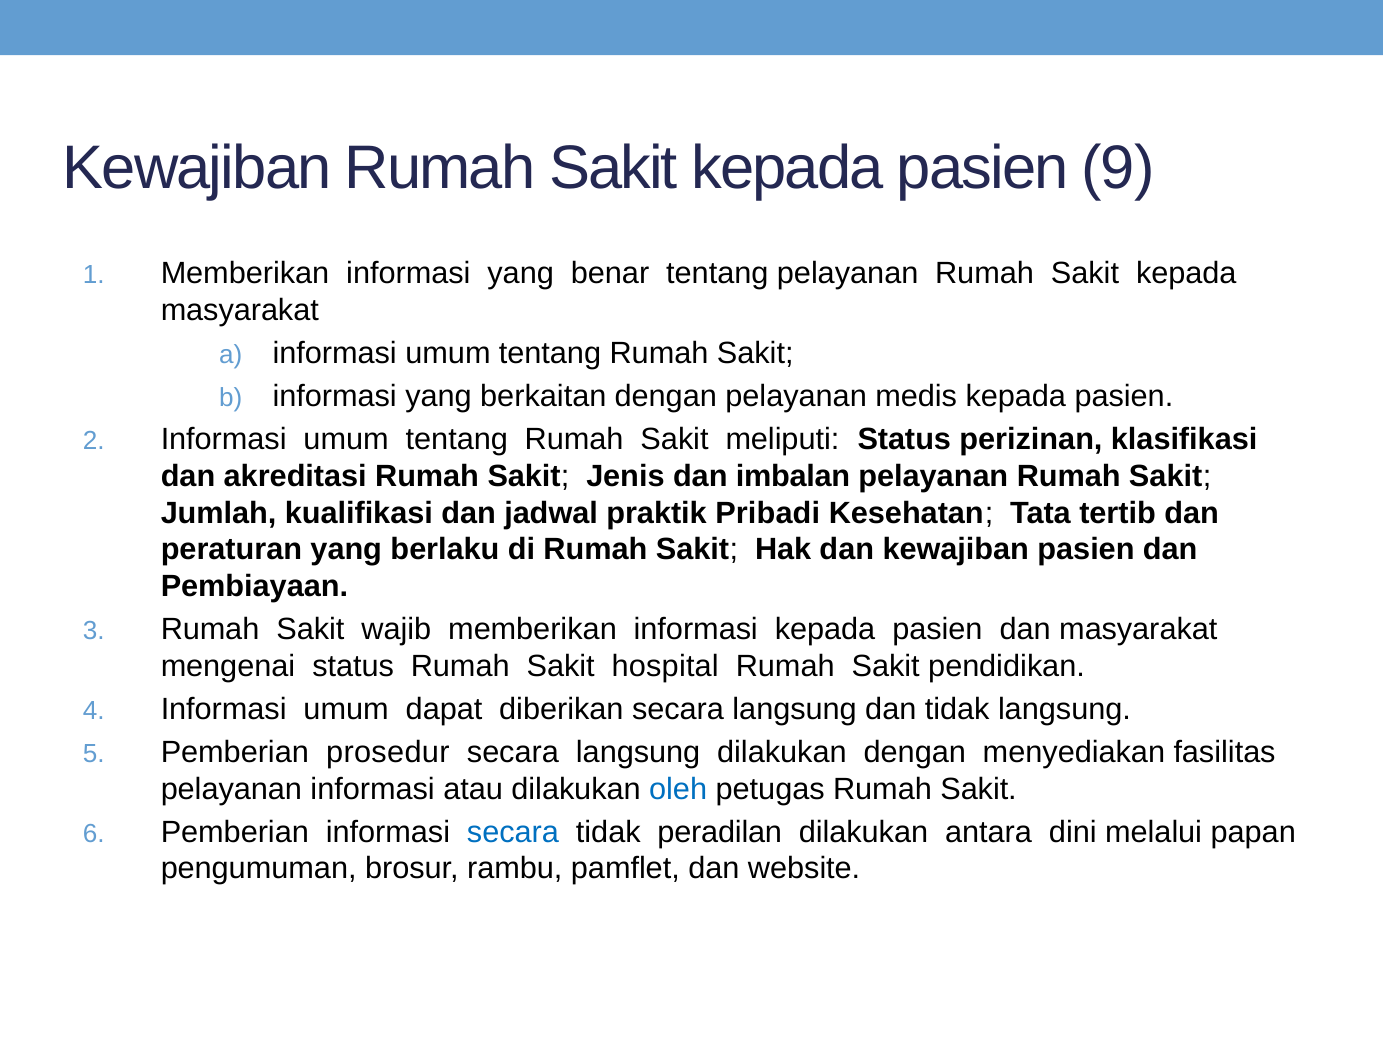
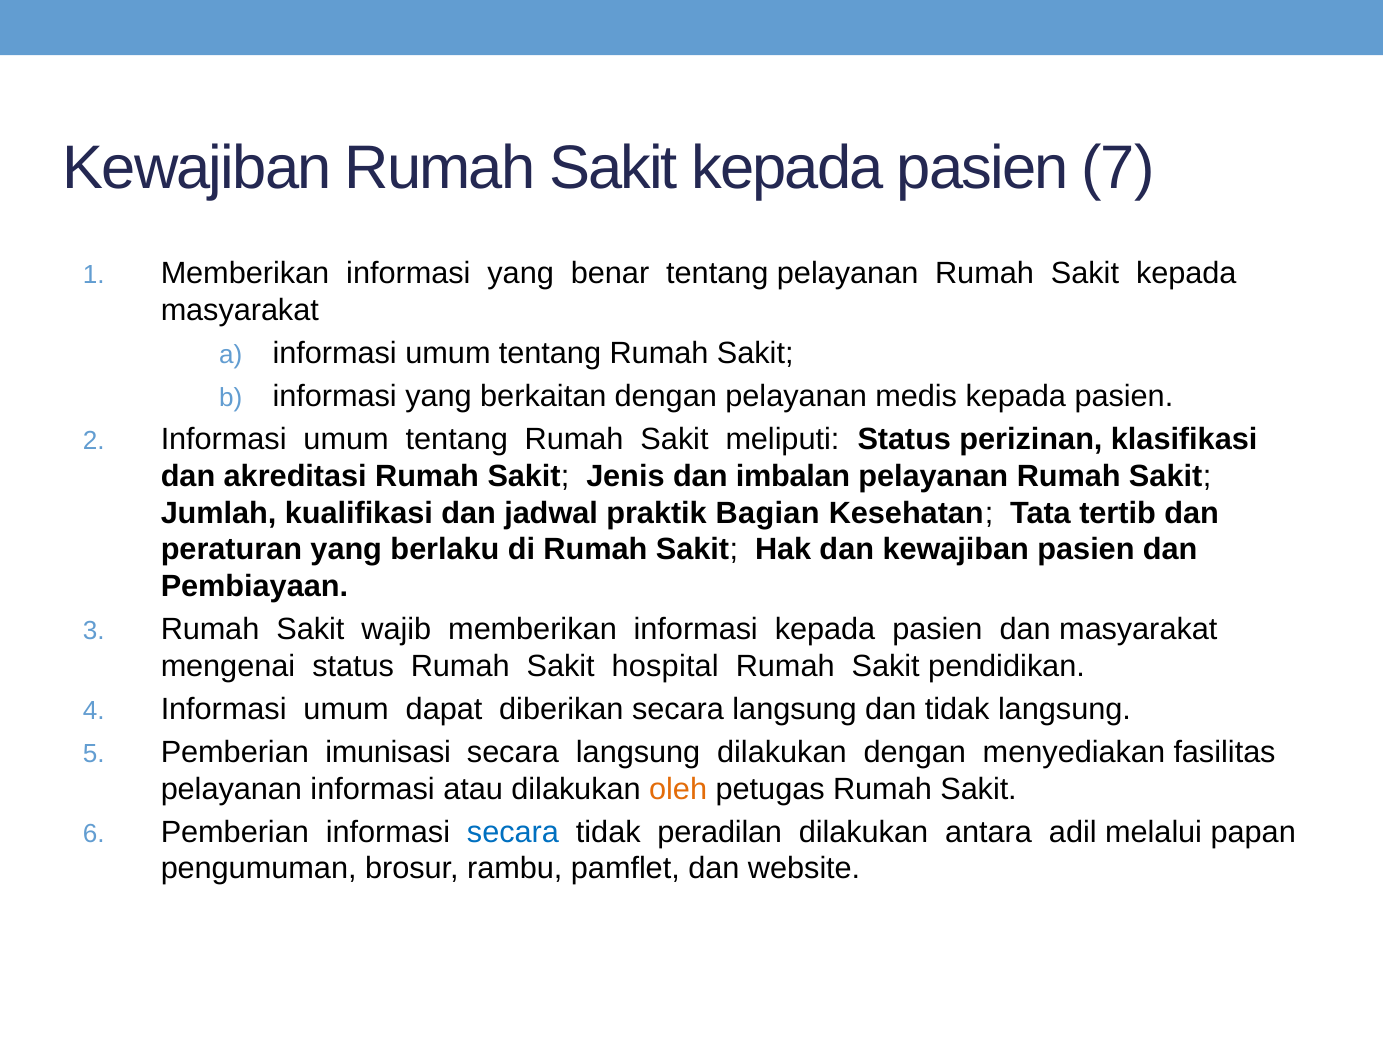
9: 9 -> 7
Pribadi: Pribadi -> Bagian
prosedur: prosedur -> imunisasi
oleh colour: blue -> orange
dini: dini -> adil
